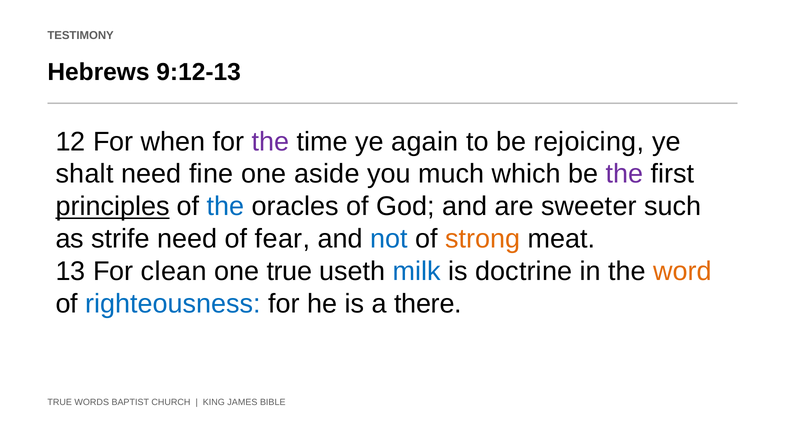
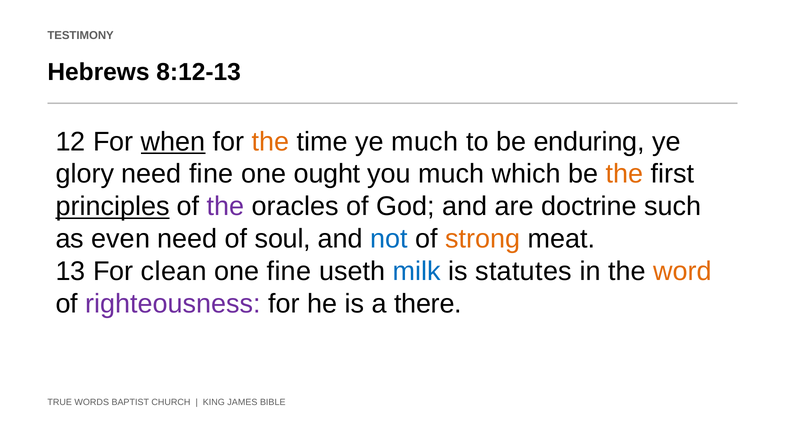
9:12-13: 9:12-13 -> 8:12-13
when underline: none -> present
the at (271, 142) colour: purple -> orange
ye again: again -> much
rejoicing: rejoicing -> enduring
shalt: shalt -> glory
aside: aside -> ought
the at (624, 174) colour: purple -> orange
the at (226, 206) colour: blue -> purple
sweeter: sweeter -> doctrine
strife: strife -> even
fear: fear -> soul
one true: true -> fine
doctrine: doctrine -> statutes
righteousness colour: blue -> purple
